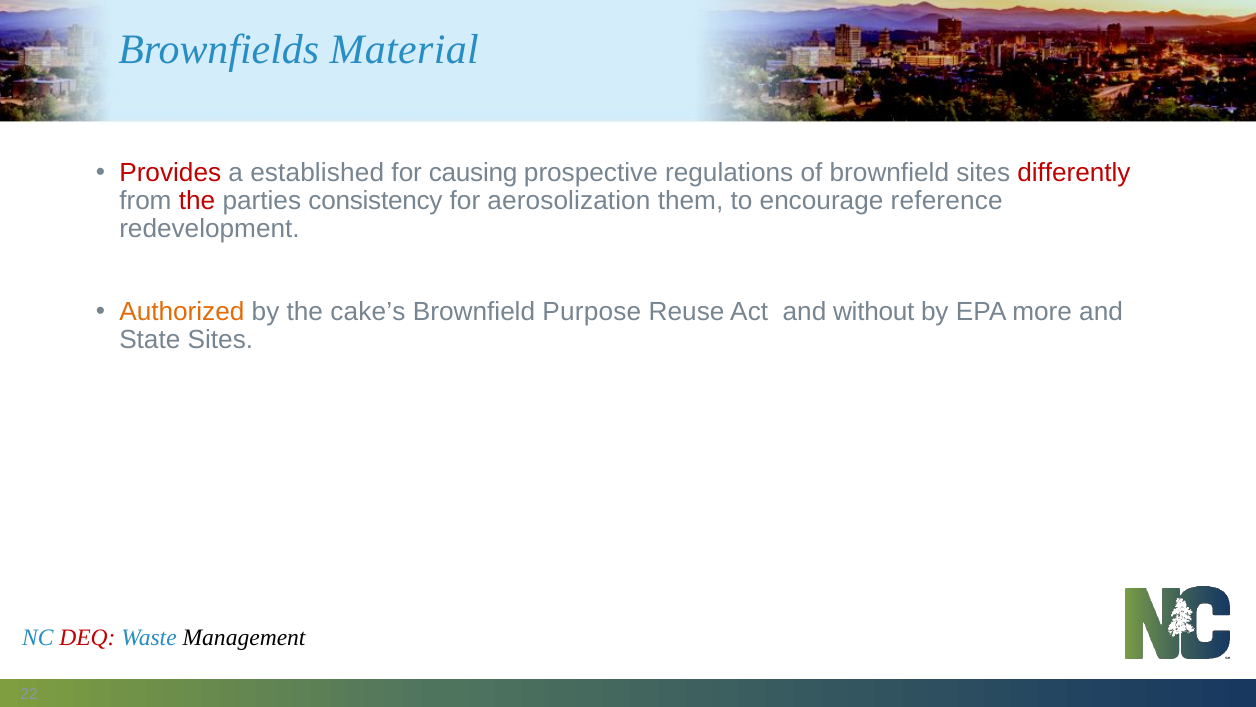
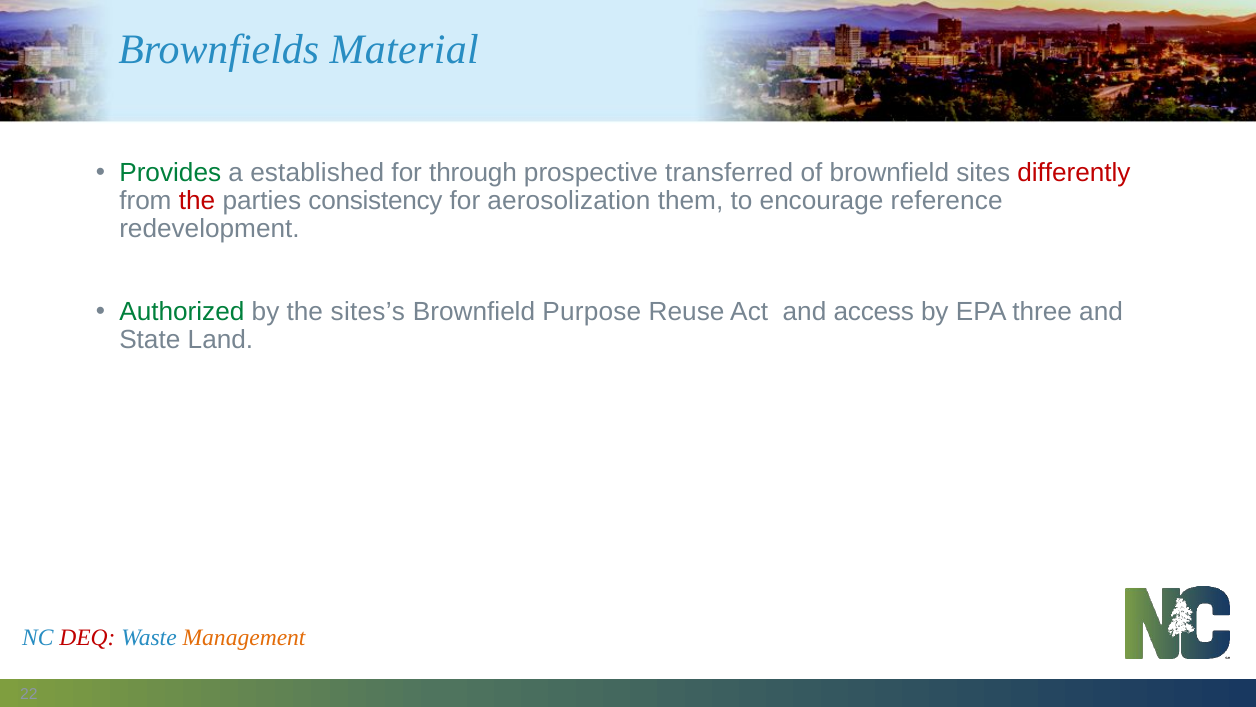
Provides colour: red -> green
causing: causing -> through
regulations: regulations -> transferred
Authorized colour: orange -> green
cake’s: cake’s -> sites’s
without: without -> access
more: more -> three
State Sites: Sites -> Land
Management colour: black -> orange
